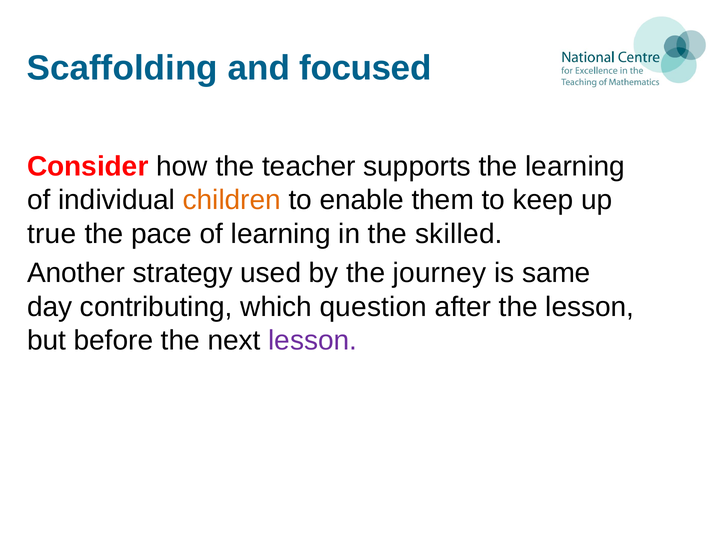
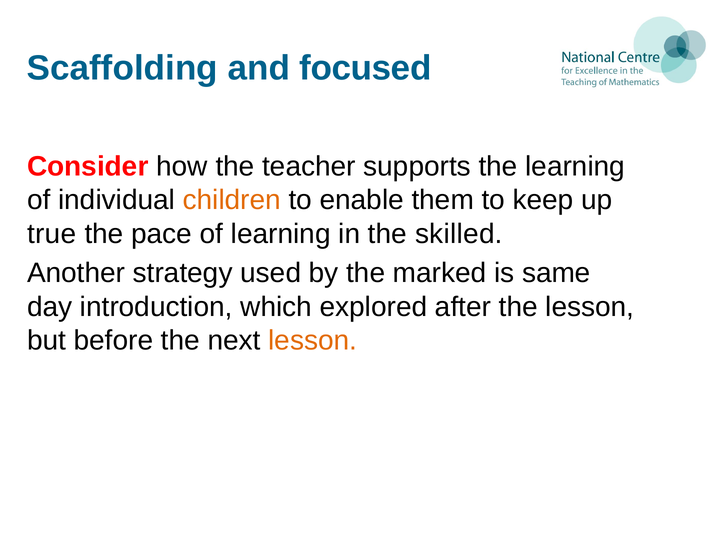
journey: journey -> marked
contributing: contributing -> introduction
question: question -> explored
lesson at (313, 341) colour: purple -> orange
